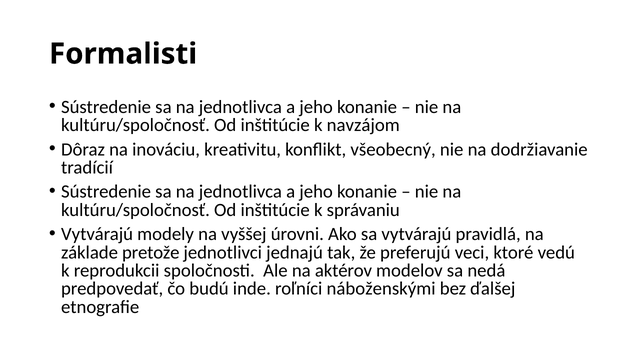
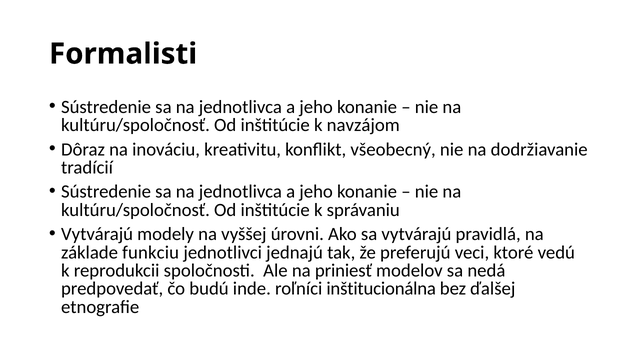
pretože: pretože -> funkciu
aktérov: aktérov -> priniesť
náboženskými: náboženskými -> inštitucionálna
